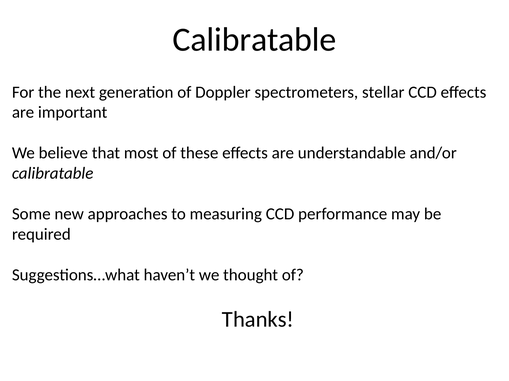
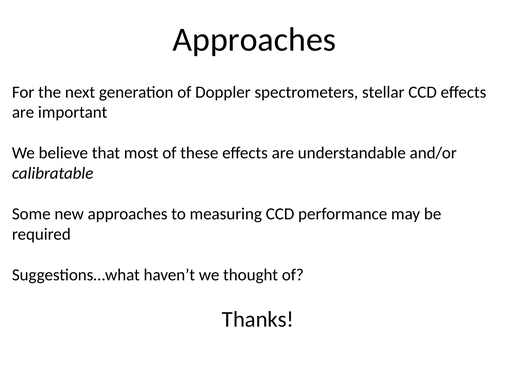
Calibratable at (254, 40): Calibratable -> Approaches
